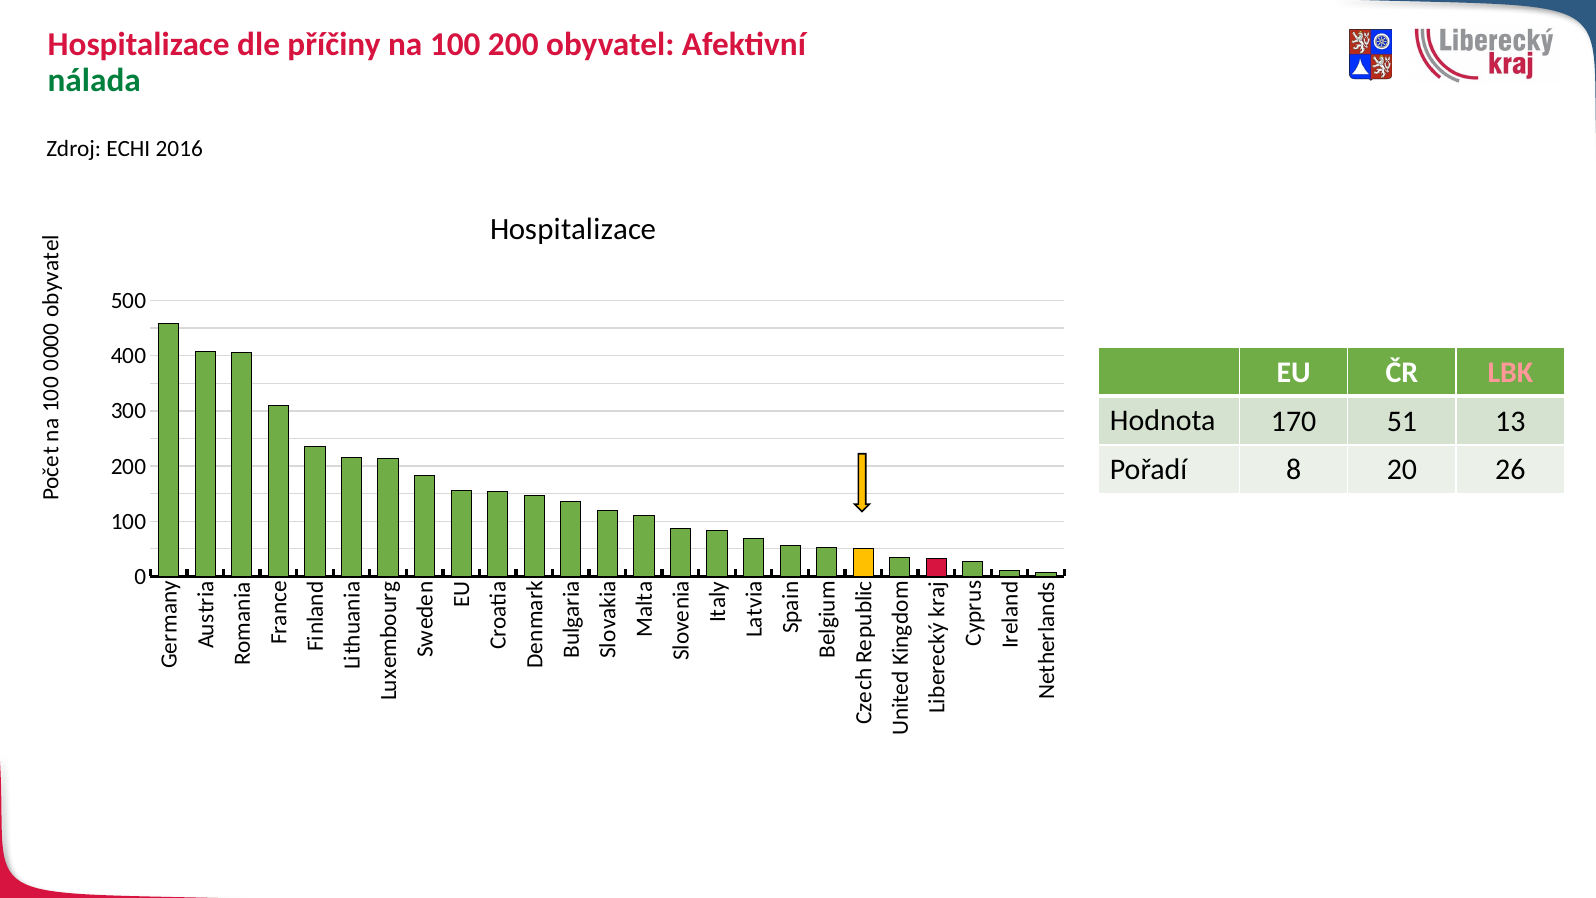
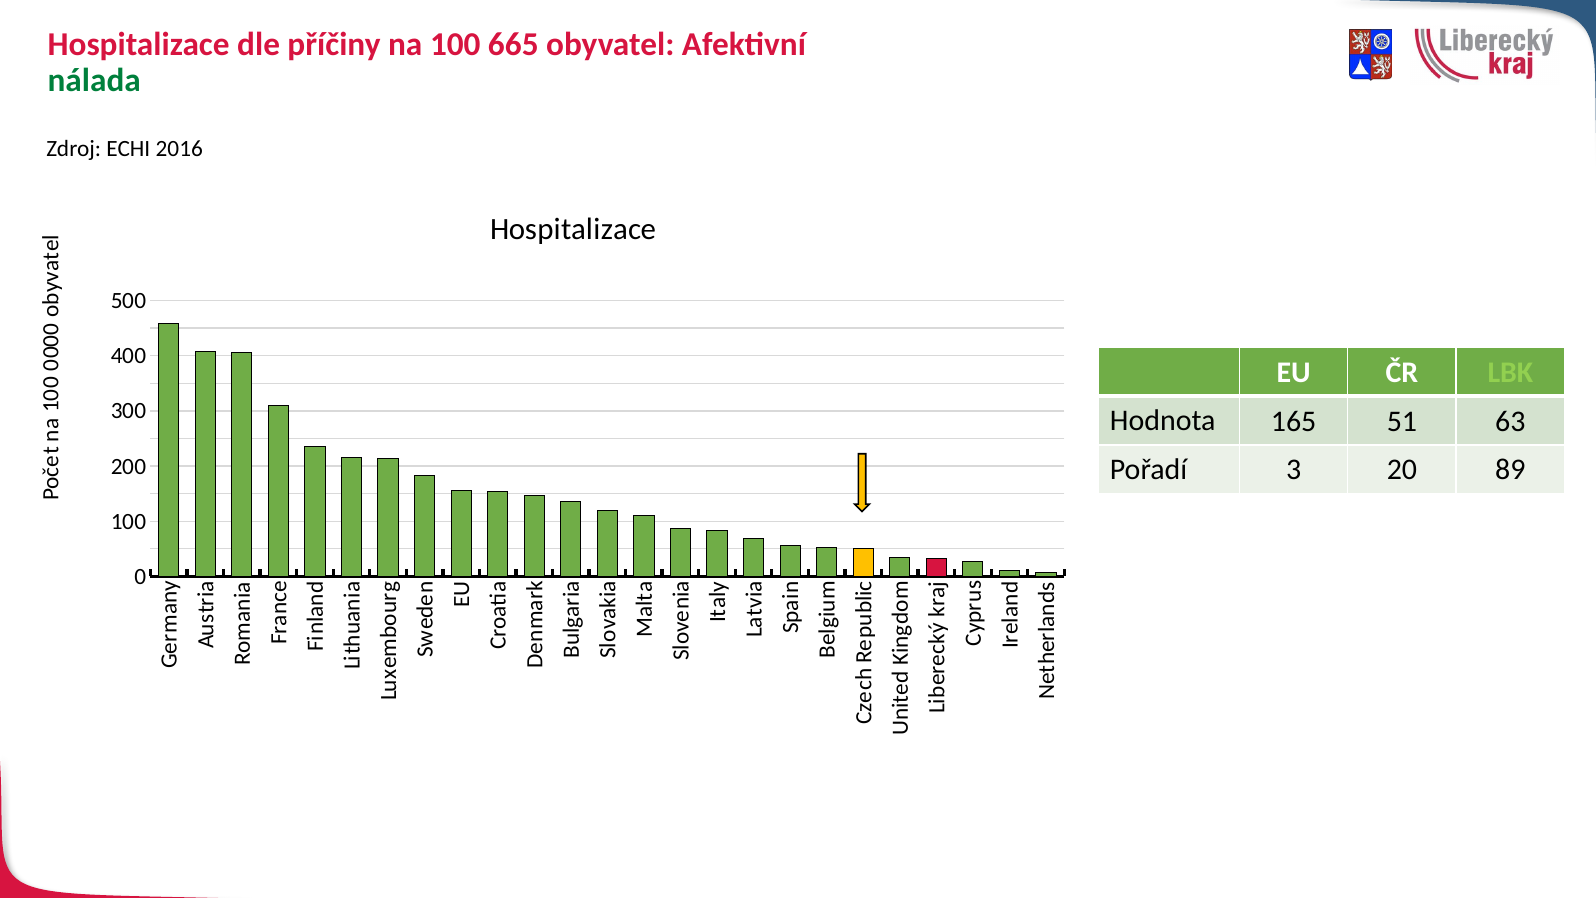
na 100 200: 200 -> 665
LBK colour: pink -> light green
170: 170 -> 165
13: 13 -> 63
8: 8 -> 3
26: 26 -> 89
